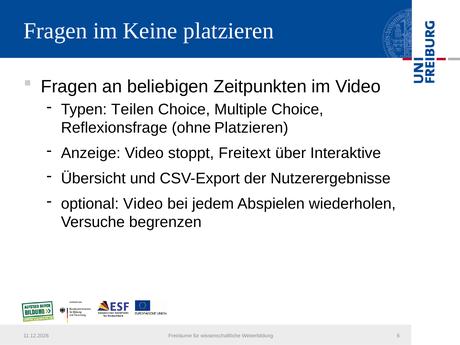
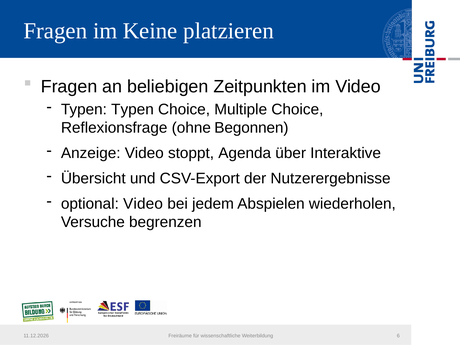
Typen Teilen: Teilen -> Typen
ohne Platzieren: Platzieren -> Begonnen
Freitext: Freitext -> Agenda
